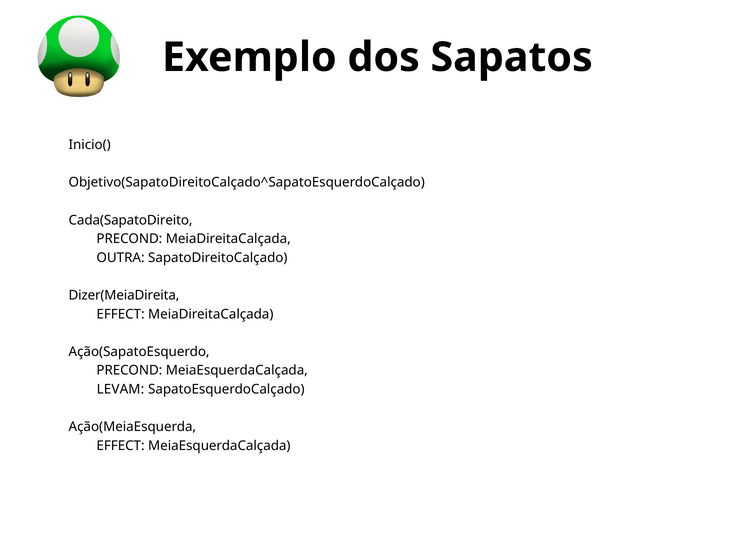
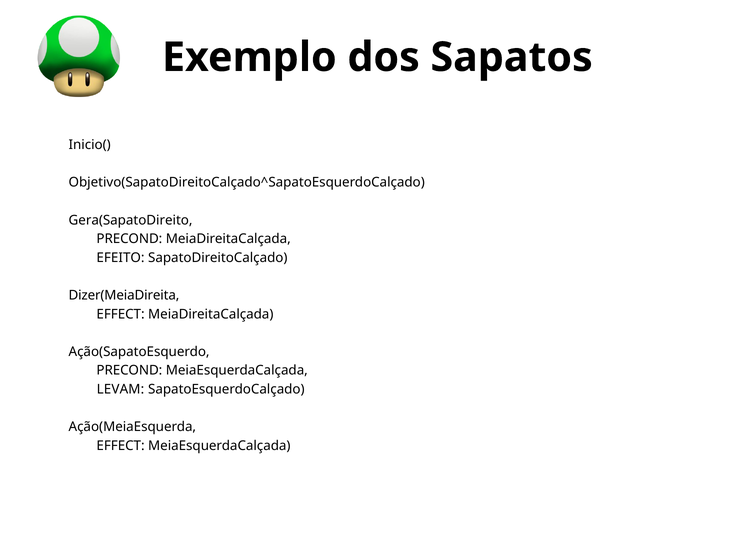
Cada(SapatoDireito: Cada(SapatoDireito -> Gera(SapatoDireito
OUTRA: OUTRA -> EFEITO
